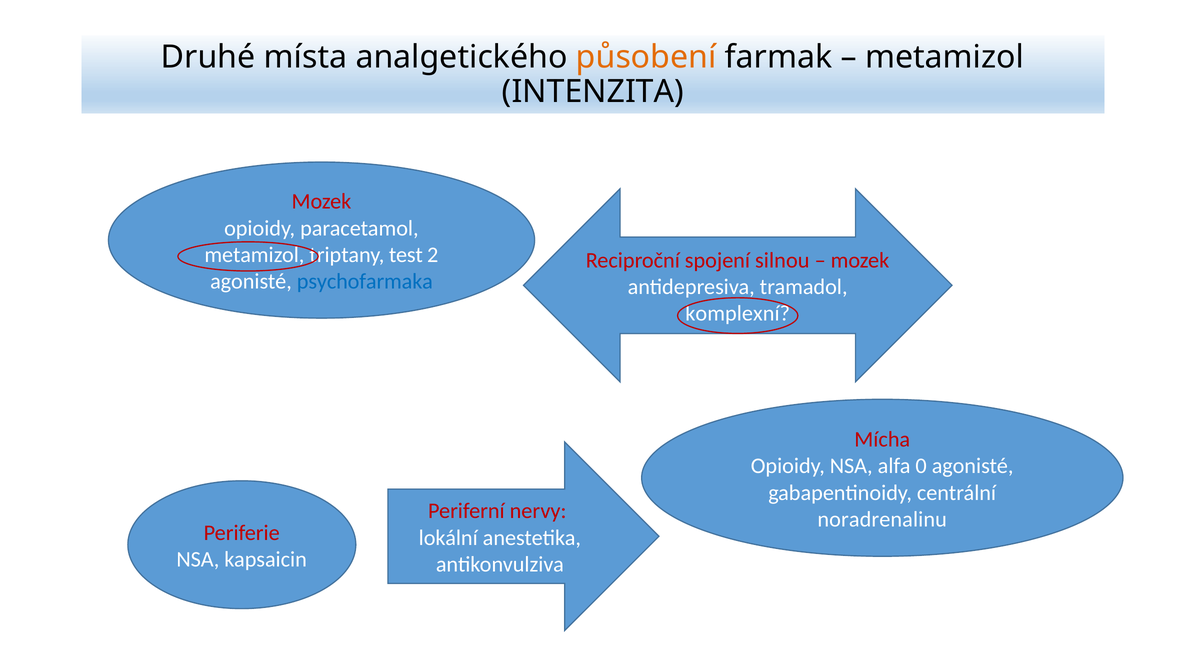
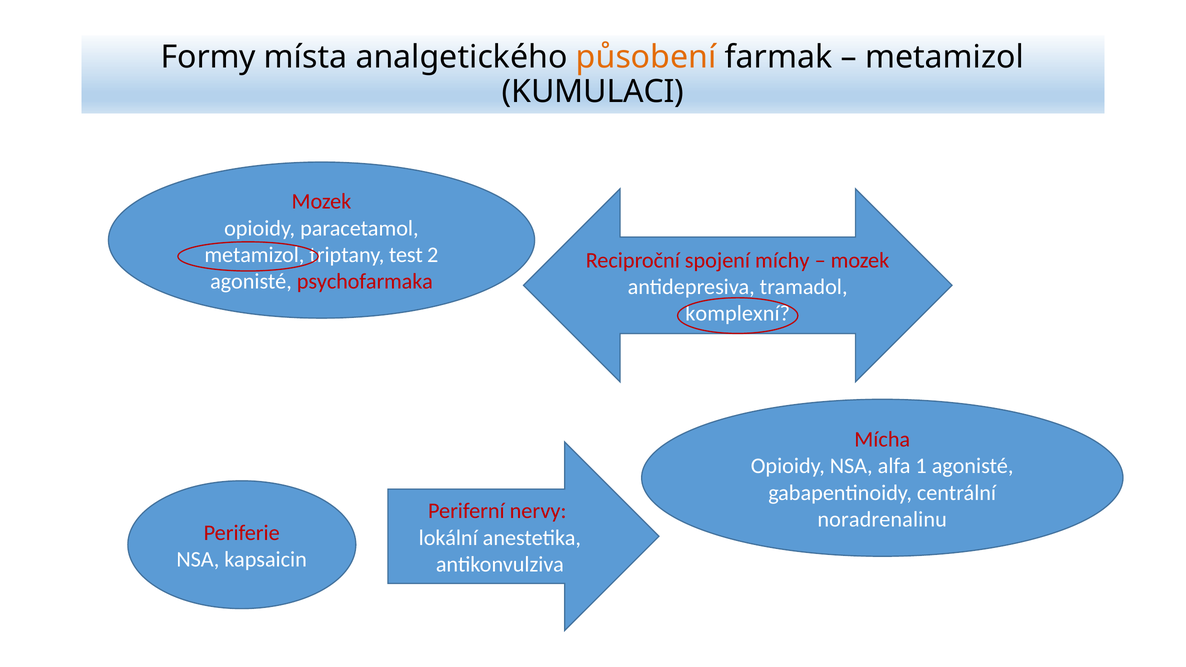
Druhé: Druhé -> Formy
INTENZITA: INTENZITA -> KUMULACI
silnou: silnou -> míchy
psychofarmaka colour: blue -> red
0: 0 -> 1
